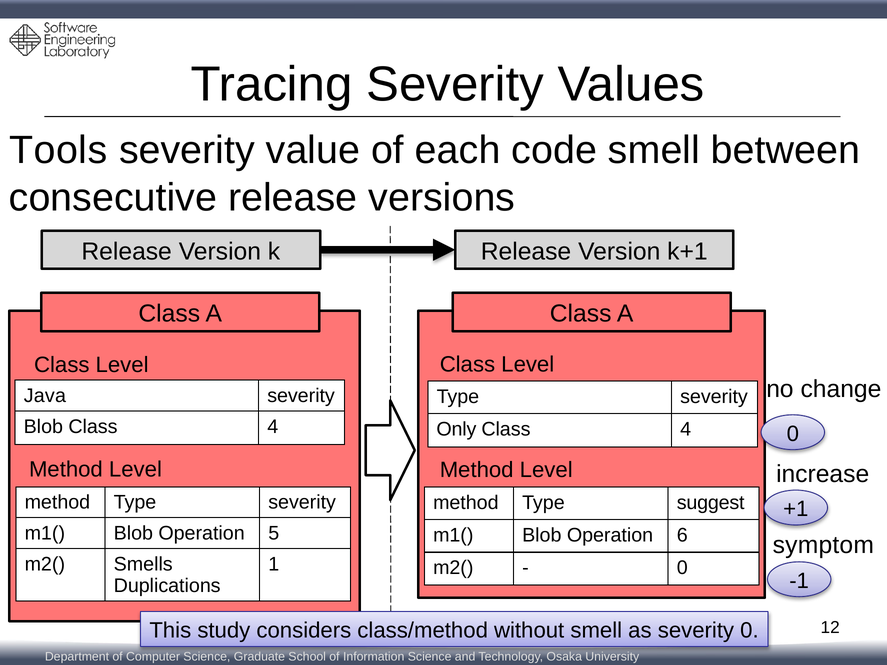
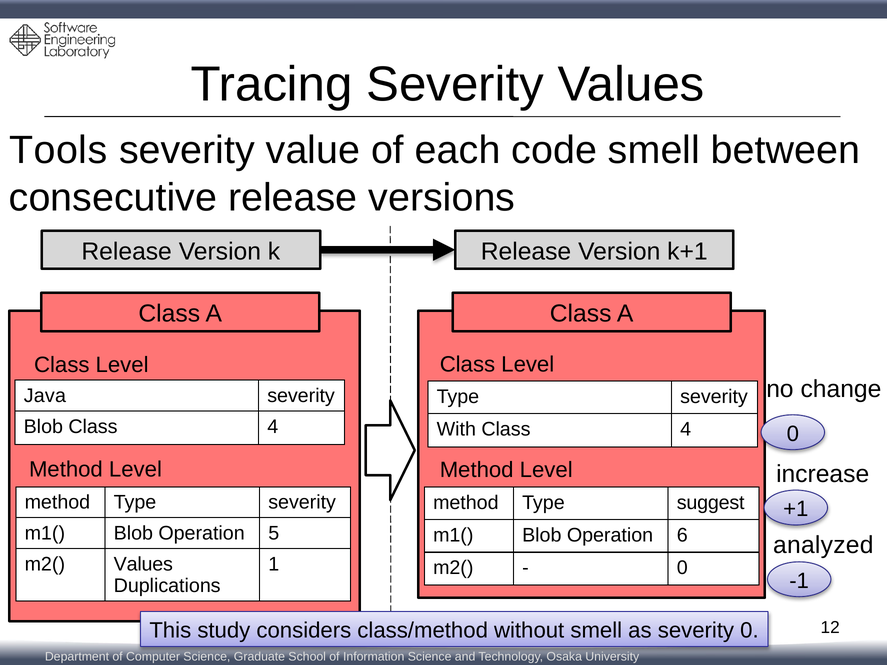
Only: Only -> With
symptom: symptom -> analyzed
m2( Smells: Smells -> Values
